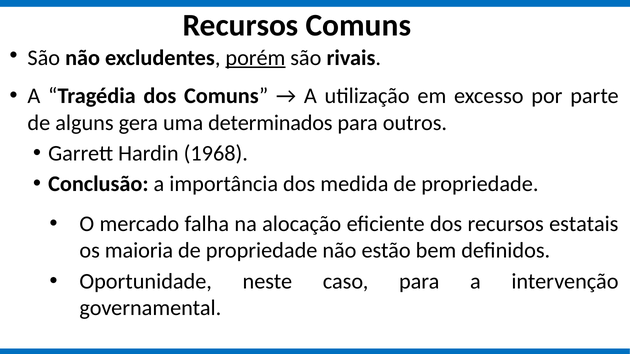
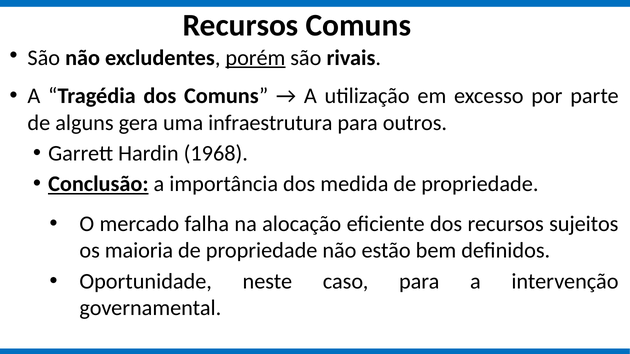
determinados: determinados -> infraestrutura
Conclusão underline: none -> present
estatais: estatais -> sujeitos
